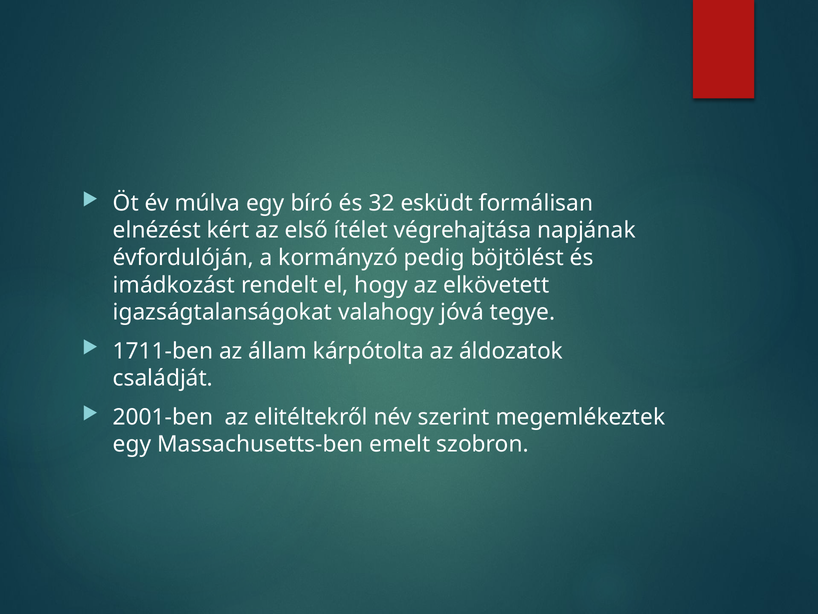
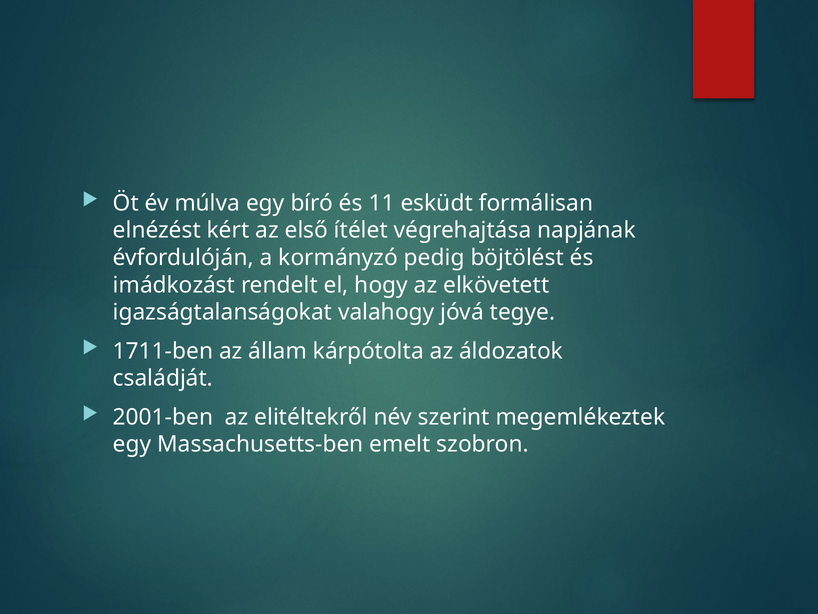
32: 32 -> 11
